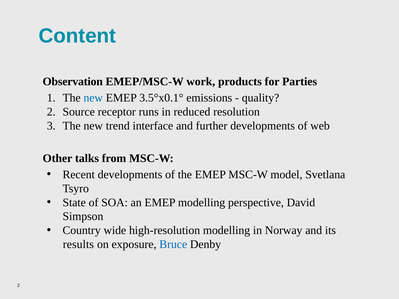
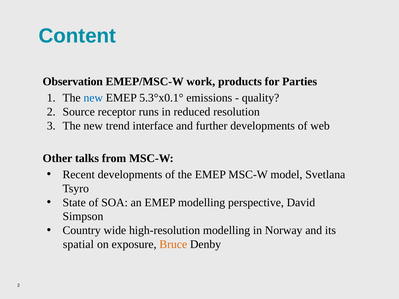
3.5°x0.1°: 3.5°x0.1° -> 5.3°x0.1°
results: results -> spatial
Bruce colour: blue -> orange
